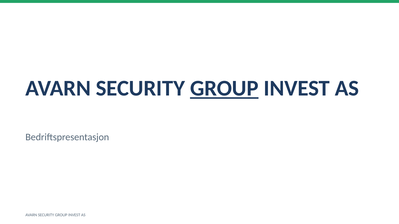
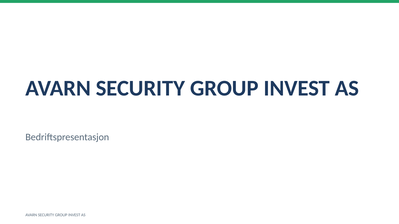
GROUP at (224, 88) underline: present -> none
